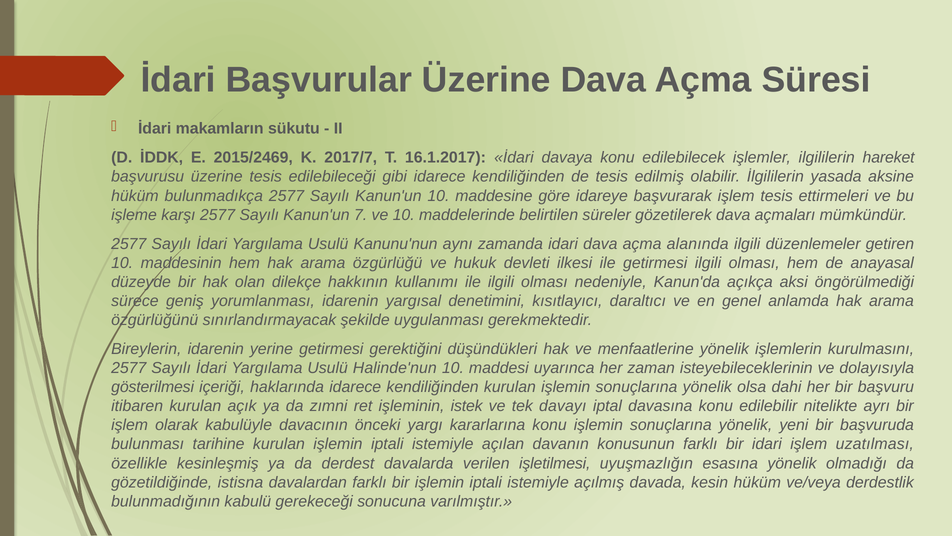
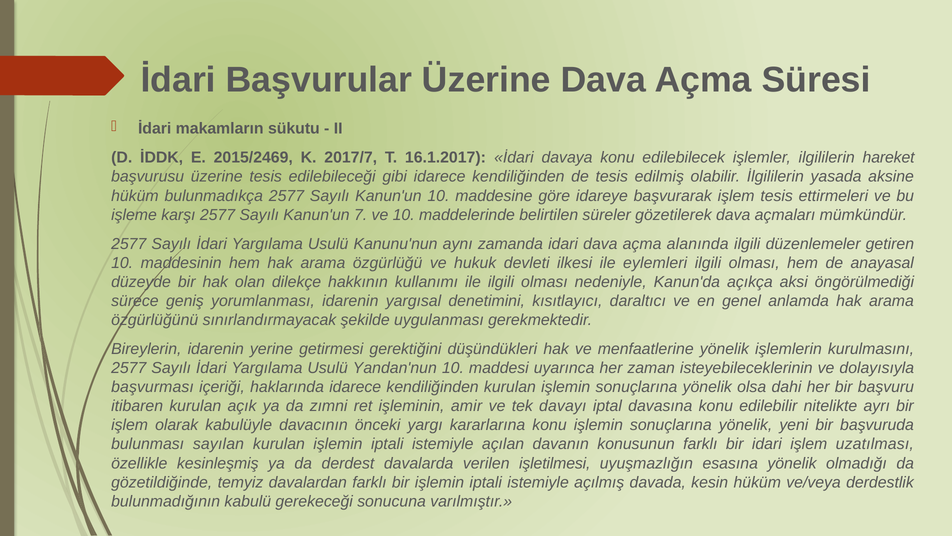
ile getirmesi: getirmesi -> eylemleri
Halinde'nun: Halinde'nun -> Yandan'nun
gösterilmesi: gösterilmesi -> başvurması
istek: istek -> amir
tarihine: tarihine -> sayılan
istisna: istisna -> temyiz
